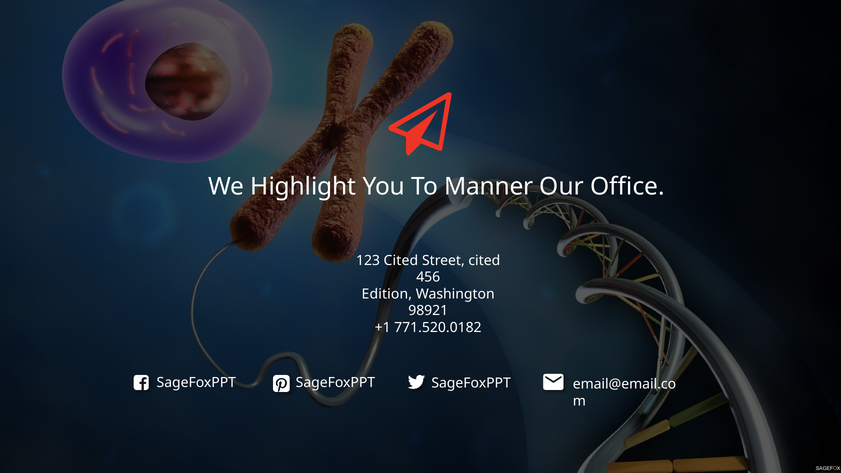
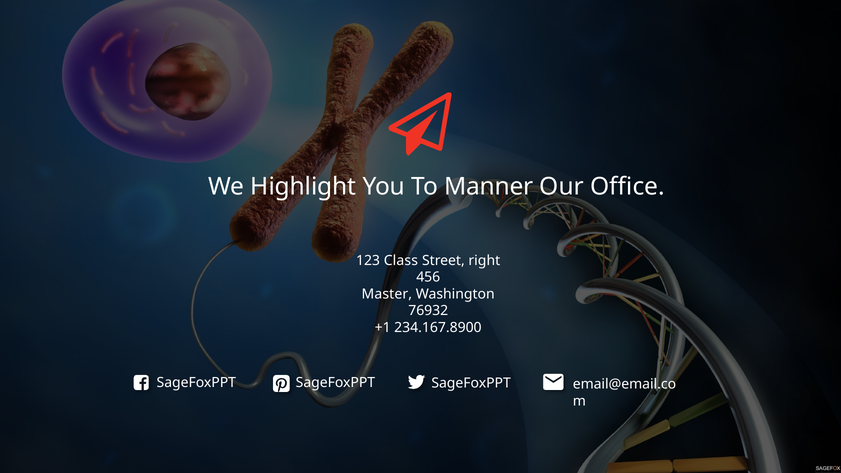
123 Cited: Cited -> Class
Street cited: cited -> right
Edition: Edition -> Master
98921: 98921 -> 76932
771.520.0182: 771.520.0182 -> 234.167.8900
